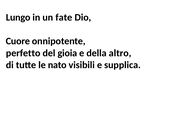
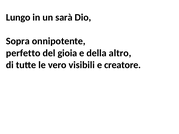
fate: fate -> sarà
Cuore: Cuore -> Sopra
nato: nato -> vero
supplica: supplica -> creatore
